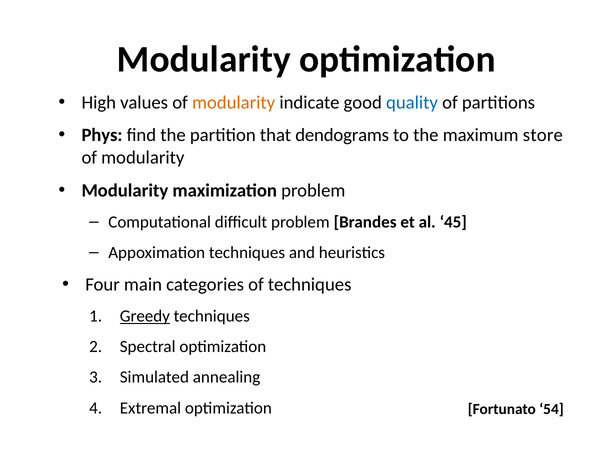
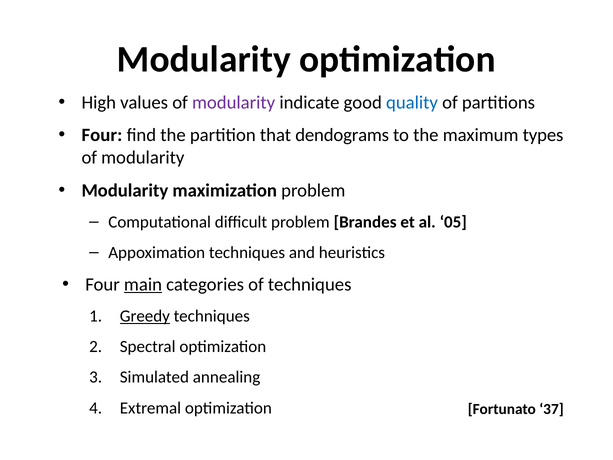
modularity at (234, 102) colour: orange -> purple
Phys at (102, 135): Phys -> Four
store: store -> types
45: 45 -> 05
main underline: none -> present
54: 54 -> 37
